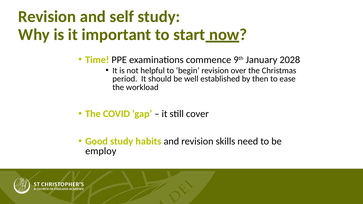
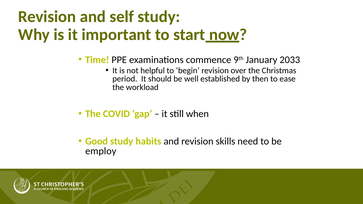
2028: 2028 -> 2033
cover: cover -> when
